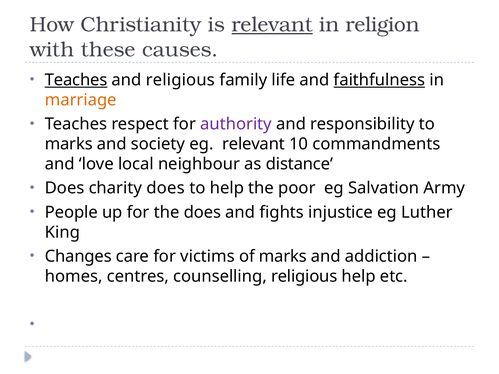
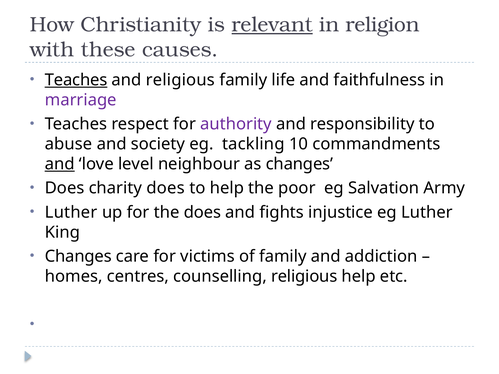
faithfulness underline: present -> none
marriage colour: orange -> purple
marks at (69, 144): marks -> abuse
eg relevant: relevant -> tackling
and at (60, 164) underline: none -> present
local: local -> level
as distance: distance -> changes
People at (71, 212): People -> Luther
of marks: marks -> family
